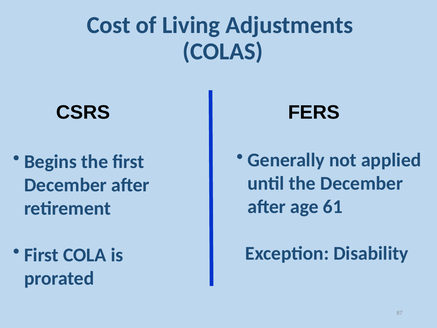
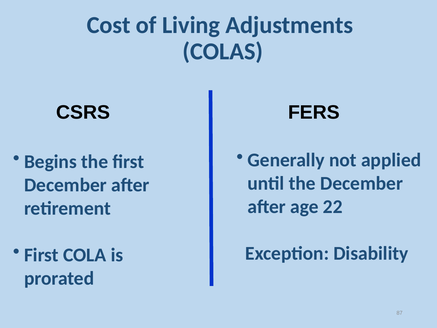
61: 61 -> 22
